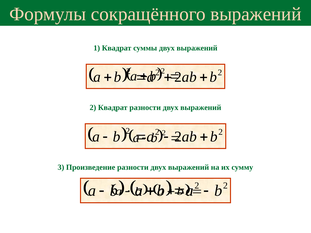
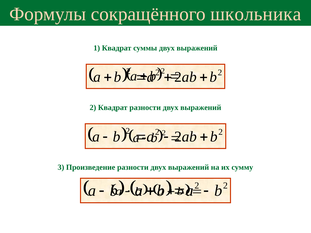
сокращённого выражений: выражений -> школьника
